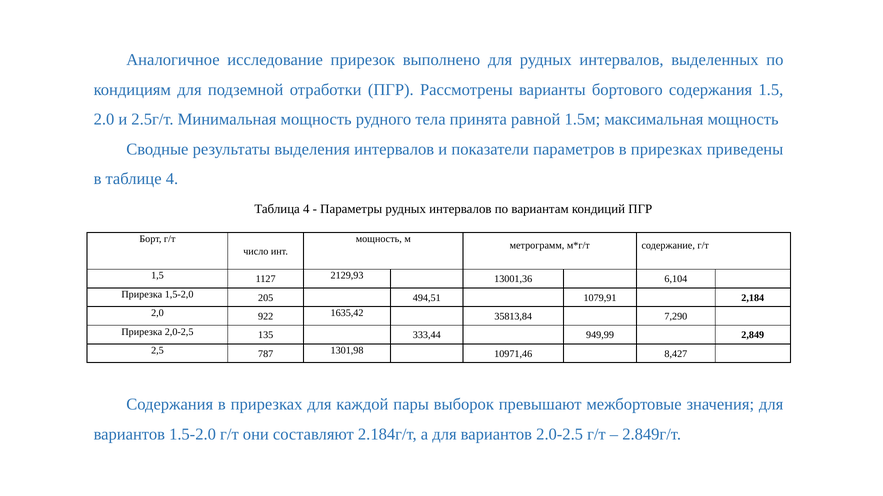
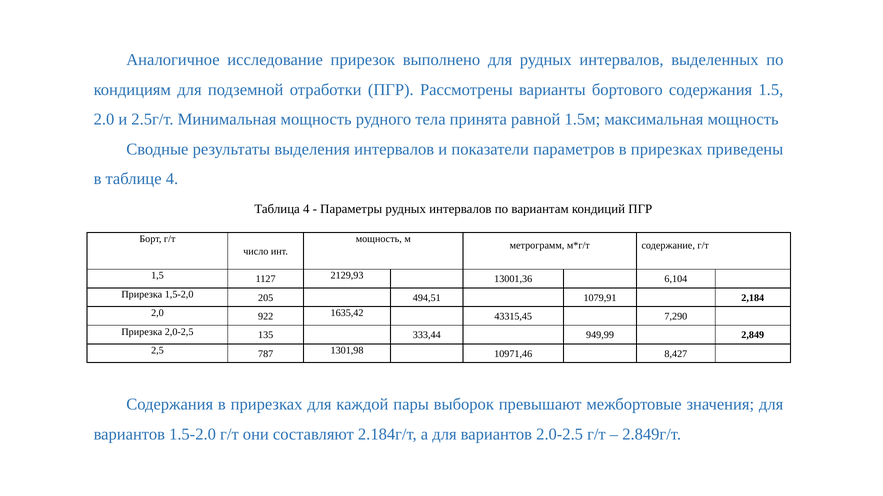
35813,84: 35813,84 -> 43315,45
